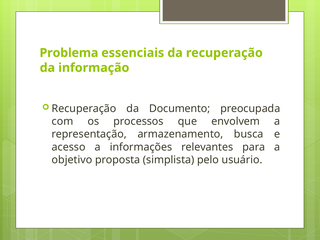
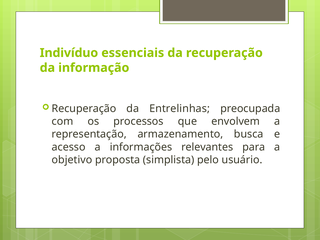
Problema: Problema -> Indivíduo
Documento: Documento -> Entrelinhas
